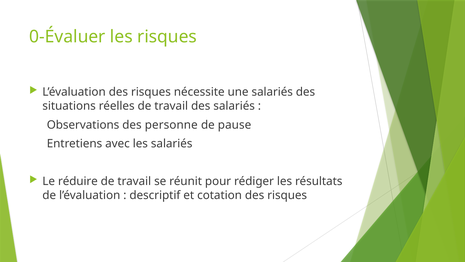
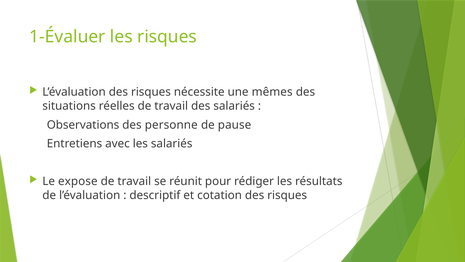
0-Évaluer: 0-Évaluer -> 1-Évaluer
une salariés: salariés -> mêmes
réduire: réduire -> expose
